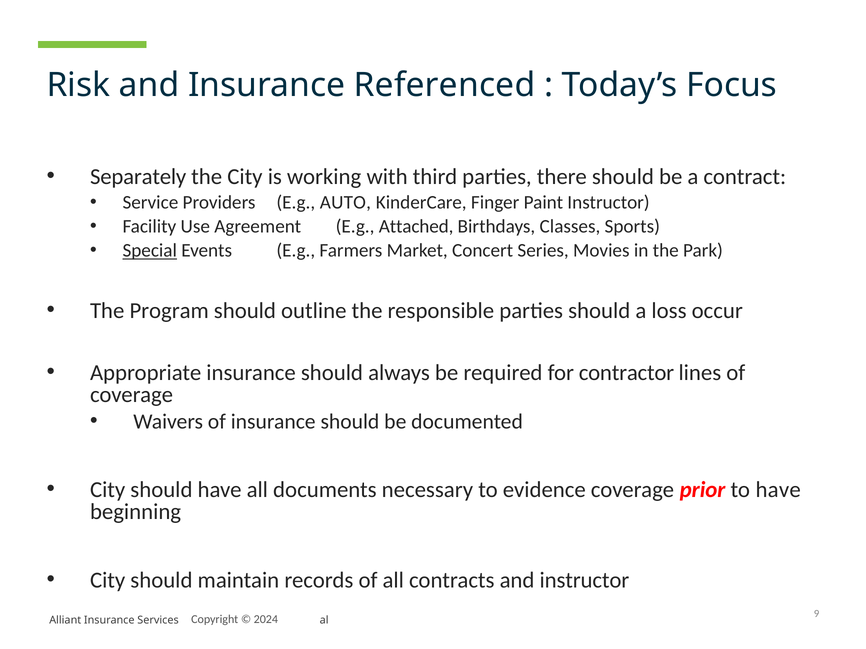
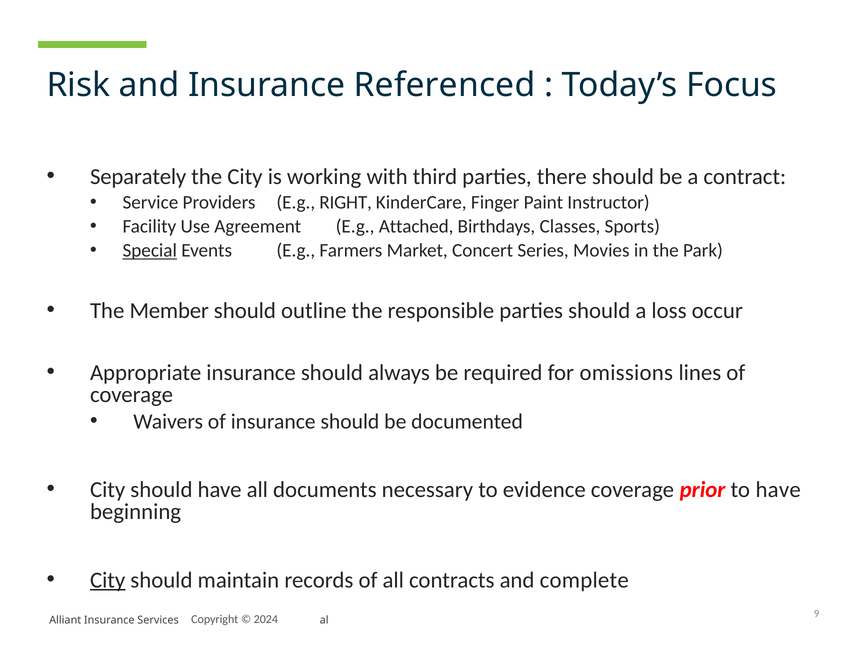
AUTO: AUTO -> RIGHT
Program: Program -> Member
contractor: contractor -> omissions
City at (108, 581) underline: none -> present
and instructor: instructor -> complete
